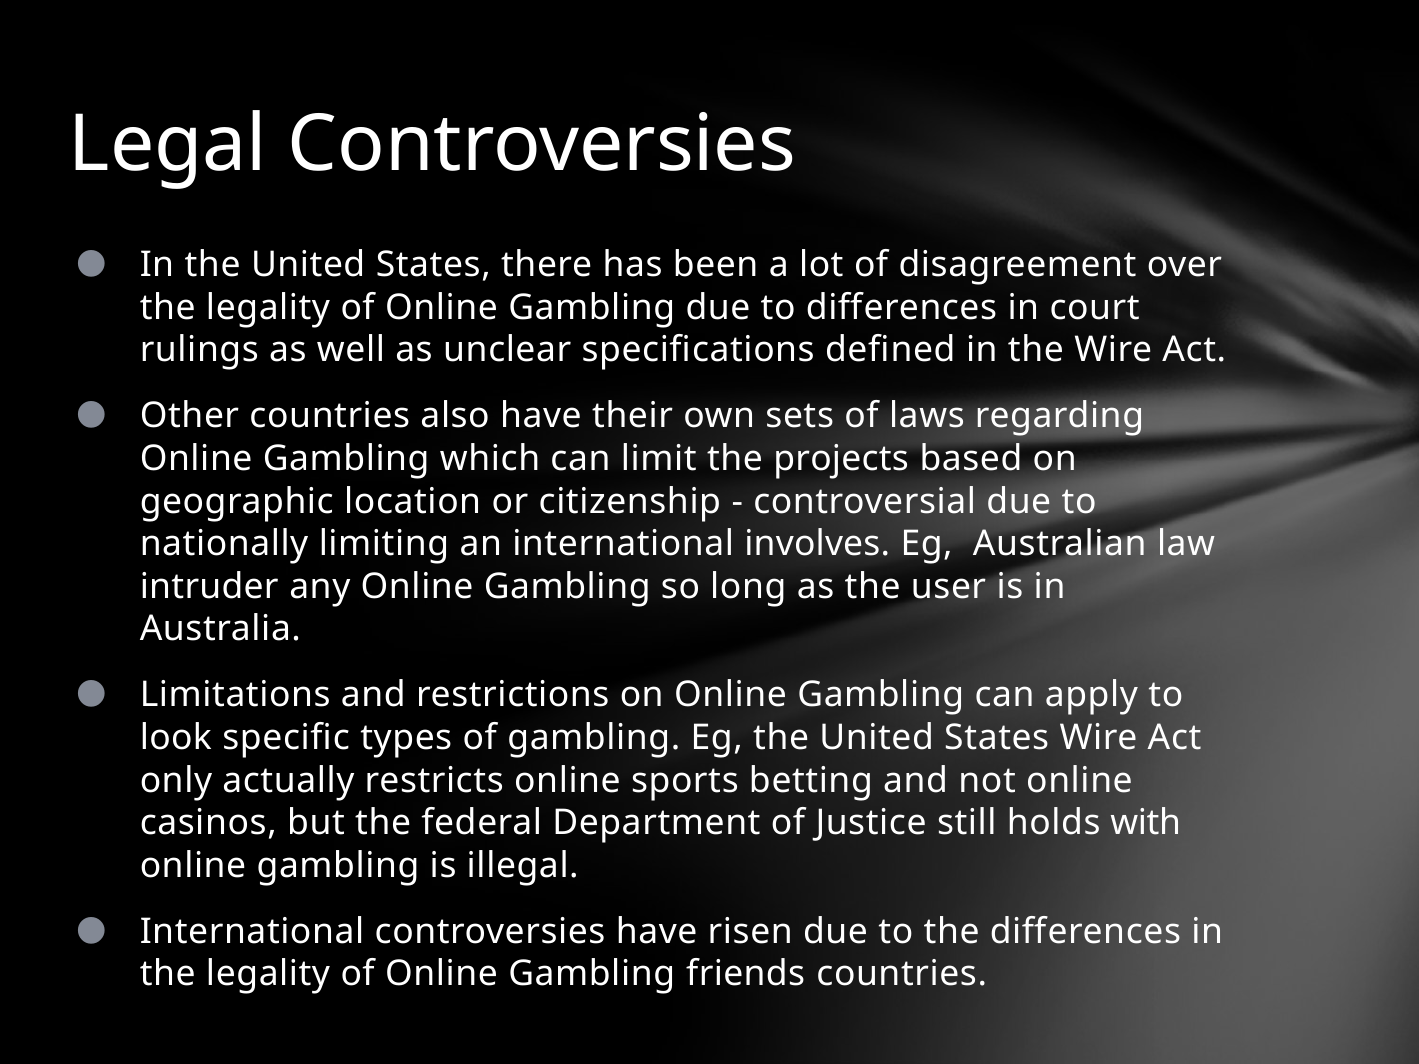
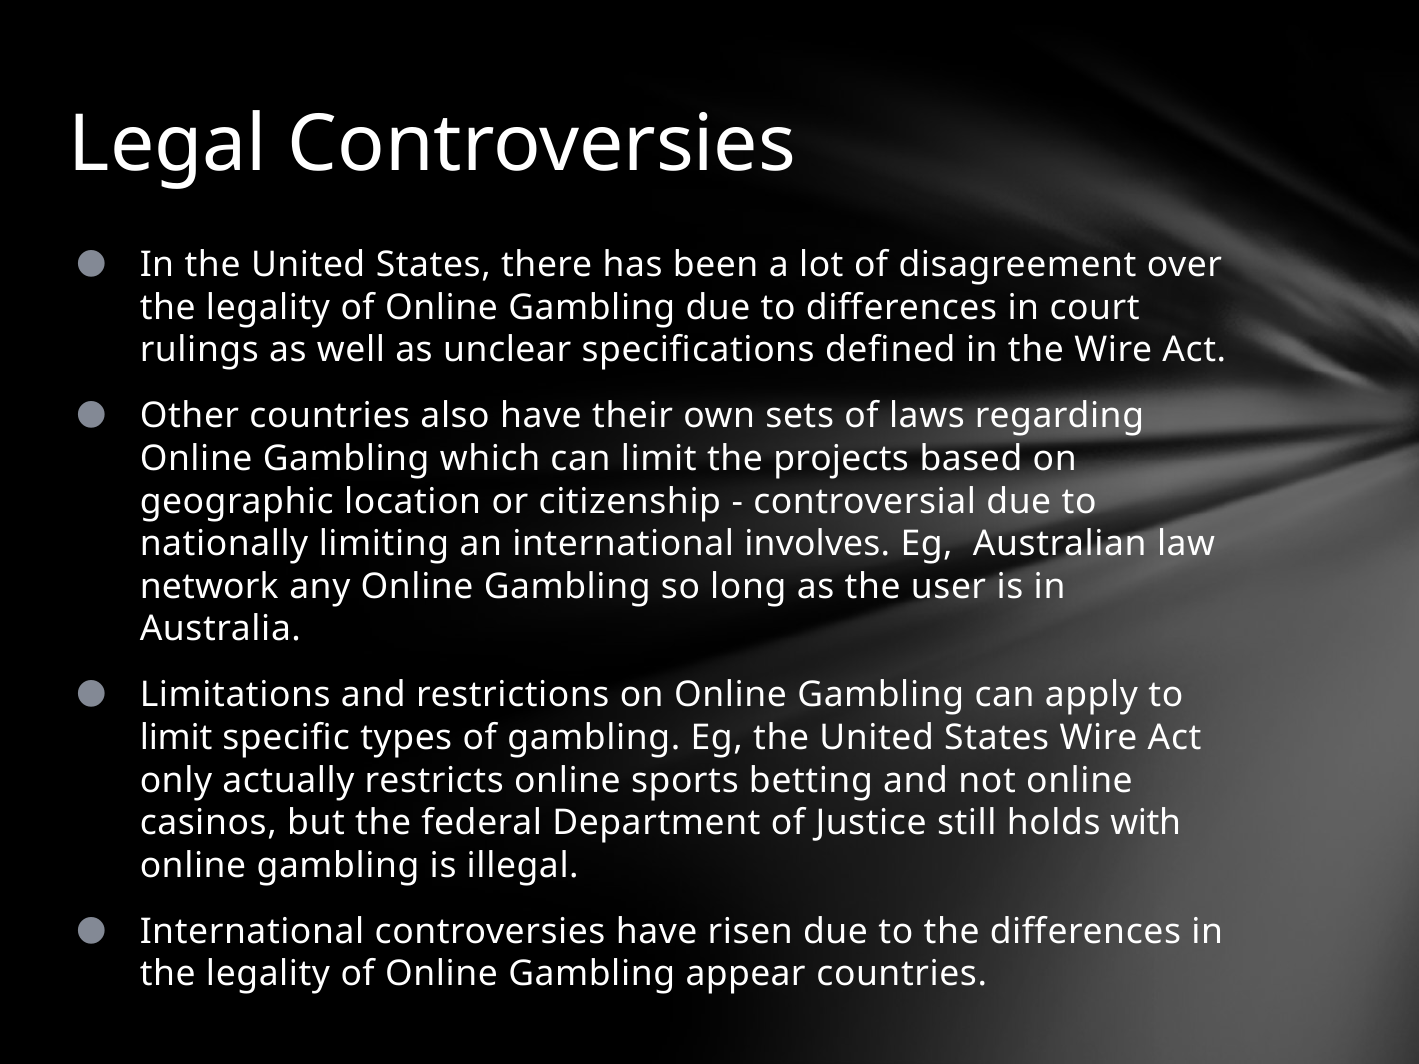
intruder: intruder -> network
look at (176, 738): look -> limit
friends: friends -> appear
